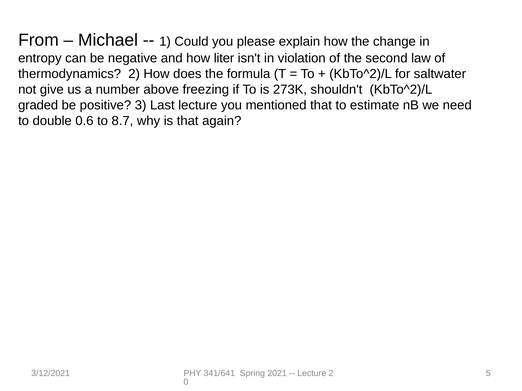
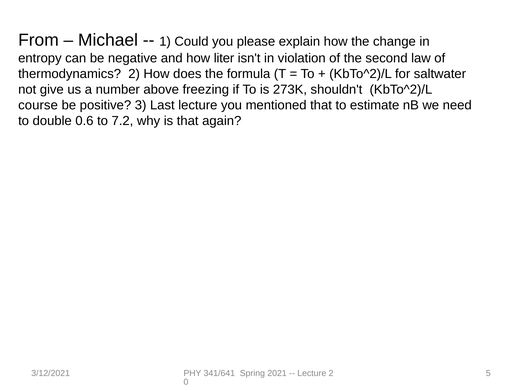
graded: graded -> course
8.7: 8.7 -> 7.2
